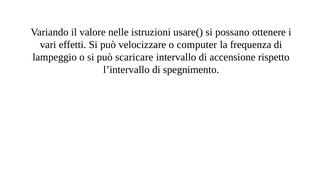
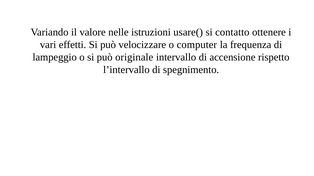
possano: possano -> contatto
scaricare: scaricare -> originale
